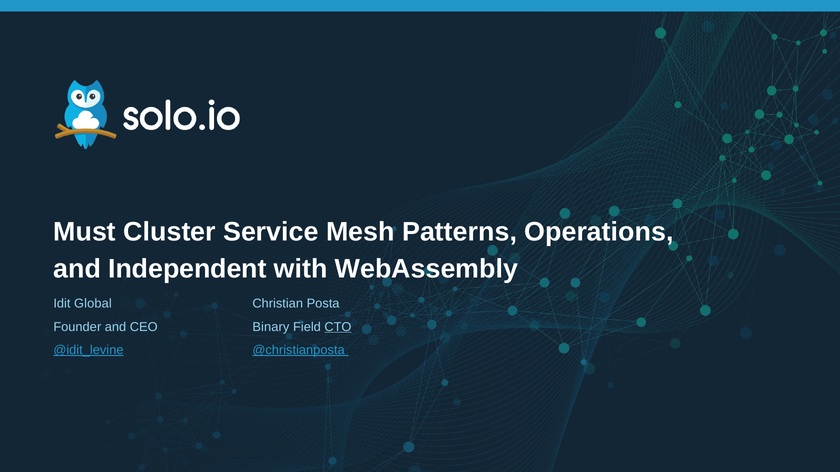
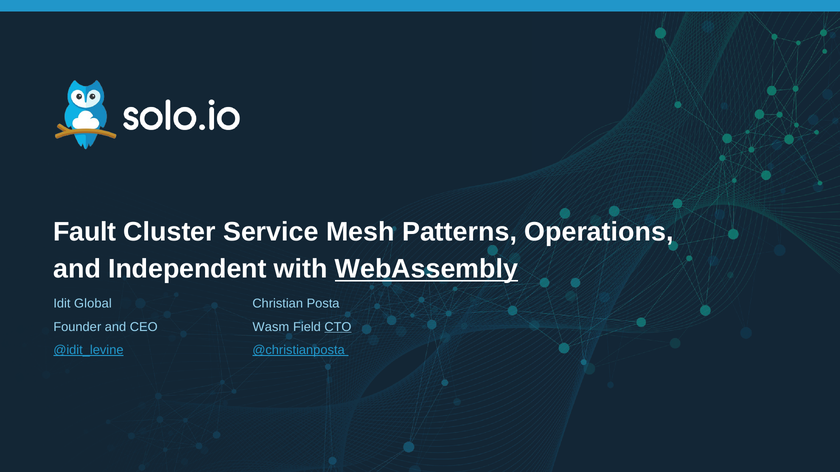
Must: Must -> Fault
WebAssembly underline: none -> present
Binary: Binary -> Wasm
